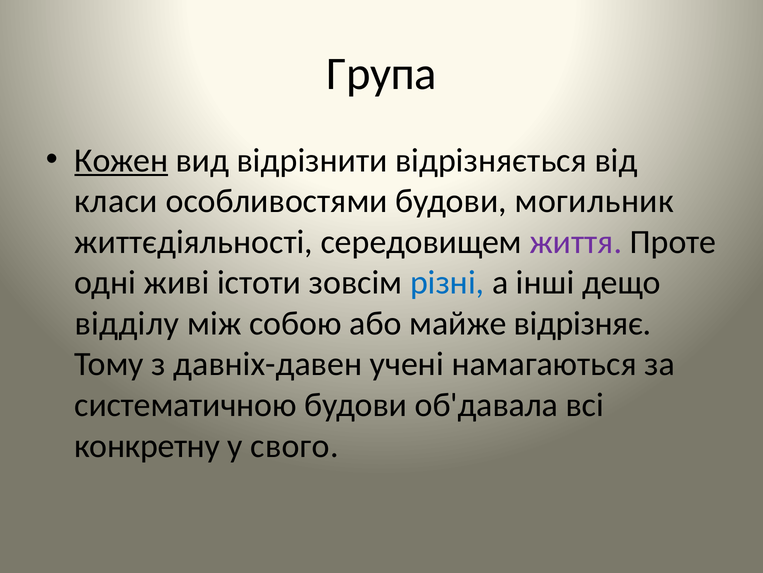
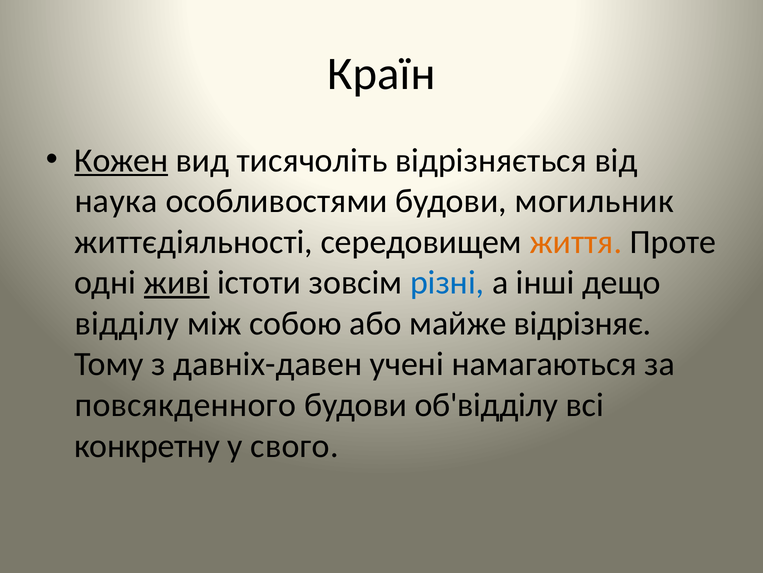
Група: Група -> Країн
відрізнити: відрізнити -> тисячоліть
класи: класи -> наука
життя colour: purple -> orange
живі underline: none -> present
систематичною: систематичною -> повсякденного
об'давала: об'давала -> об'відділу
